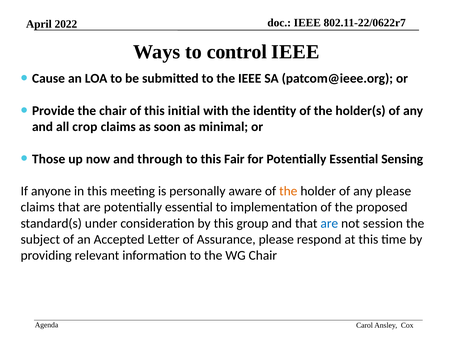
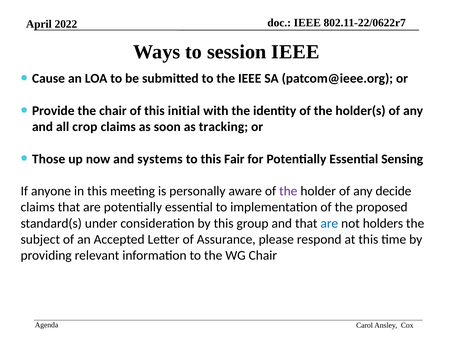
control: control -> session
minimal: minimal -> tracking
through: through -> systems
the at (288, 192) colour: orange -> purple
any please: please -> decide
session: session -> holders
